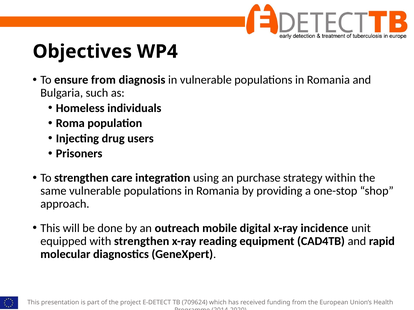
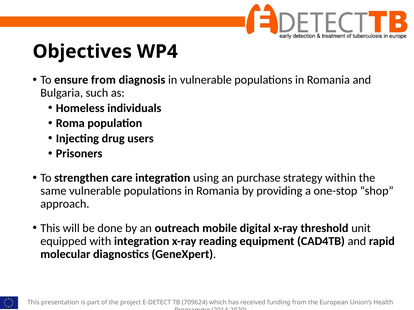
incidence: incidence -> threshold
with strengthen: strengthen -> integration
